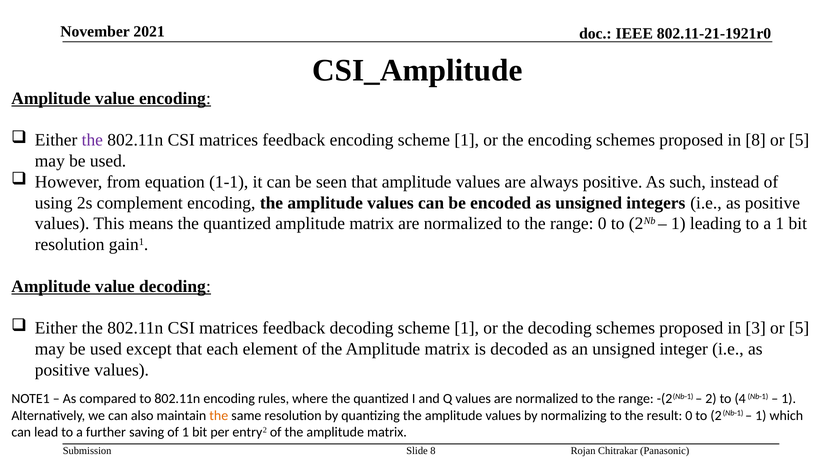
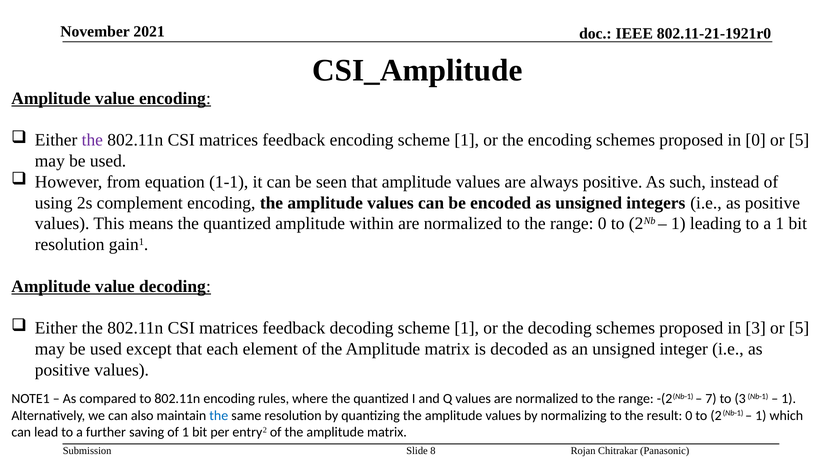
in 8: 8 -> 0
quantized amplitude matrix: matrix -> within
2: 2 -> 7
to 4: 4 -> 3
the at (219, 415) colour: orange -> blue
